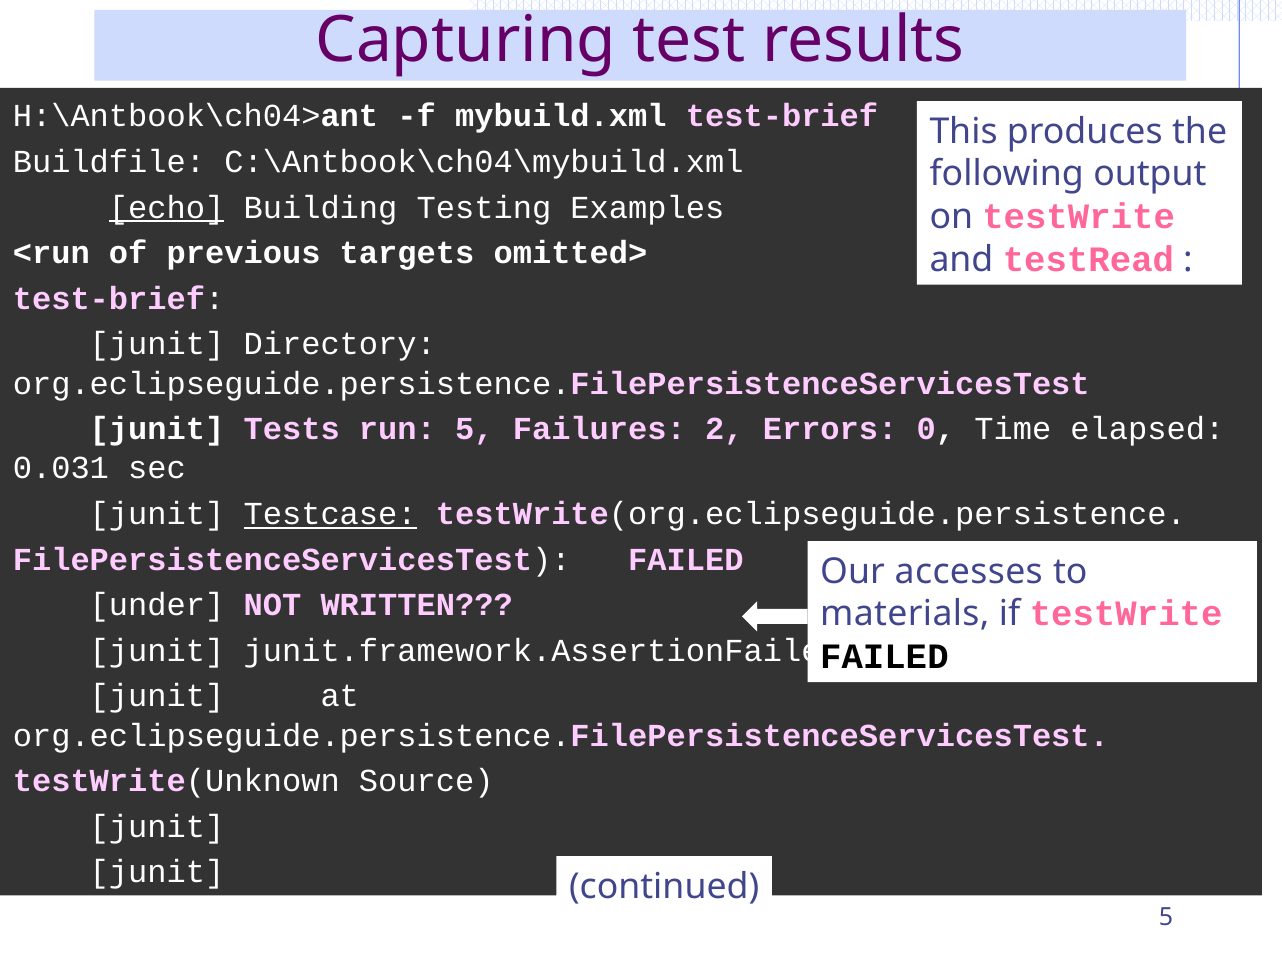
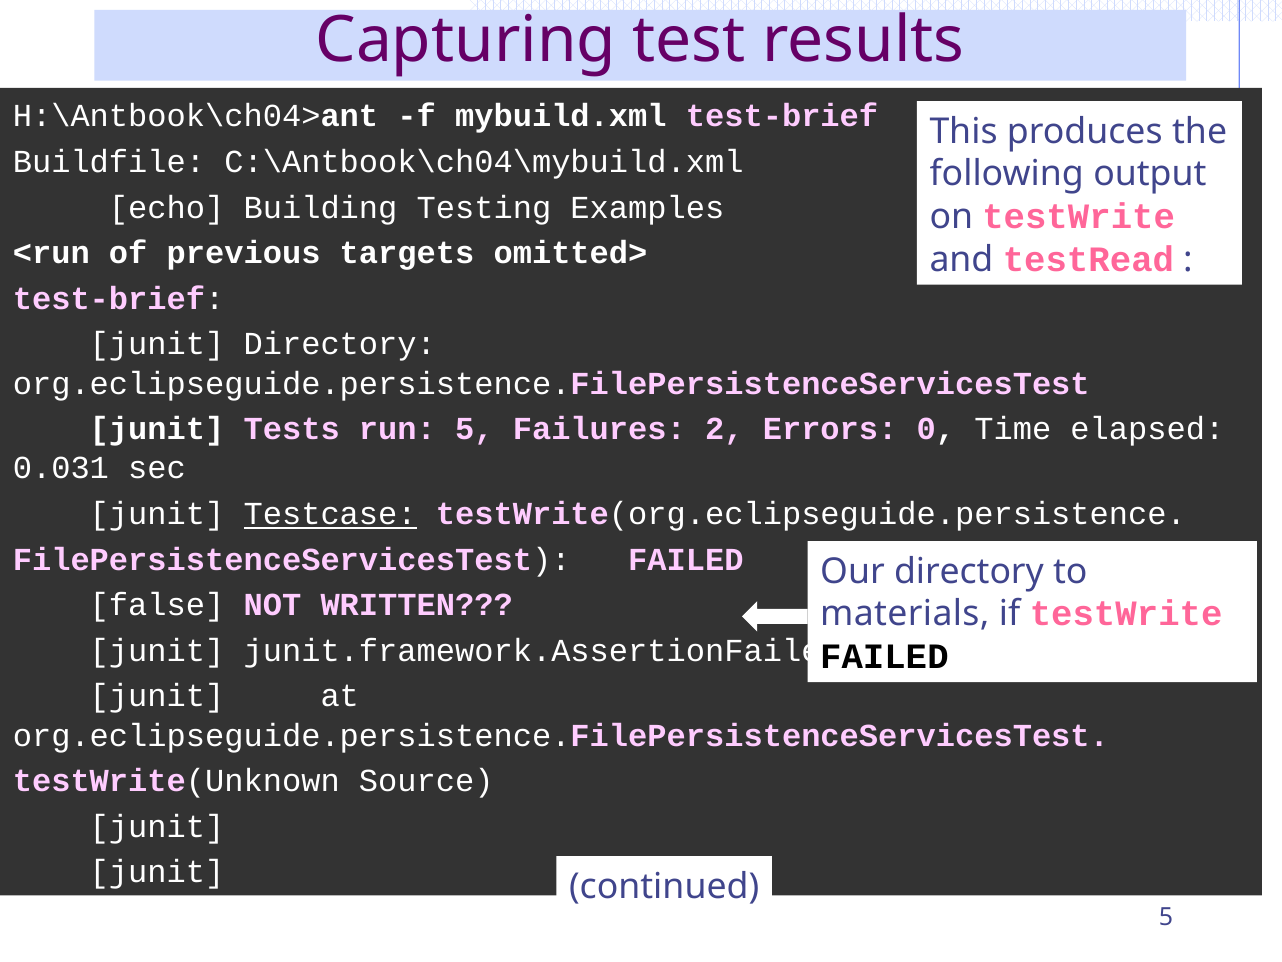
echo underline: present -> none
Our accesses: accesses -> directory
under: under -> false
